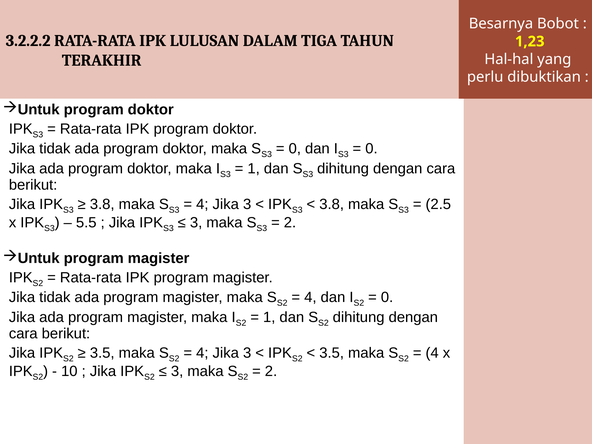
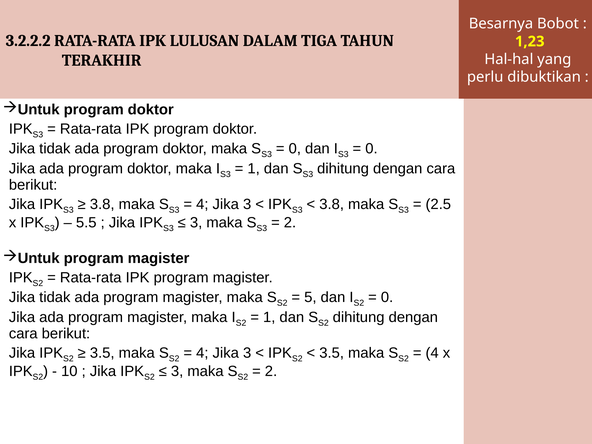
4 at (310, 297): 4 -> 5
